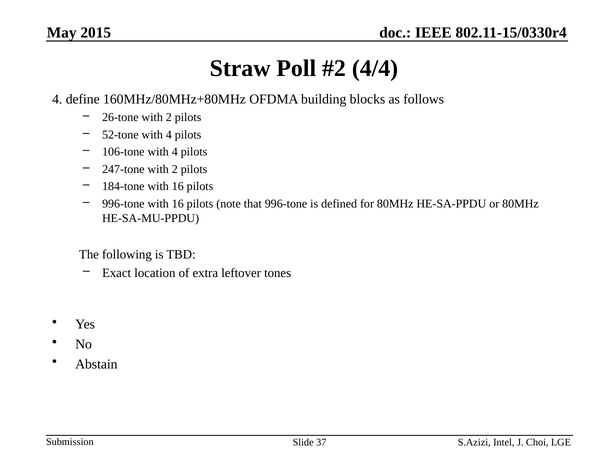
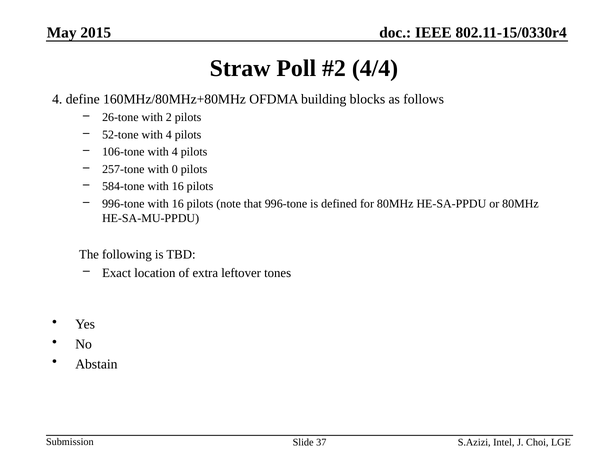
247-tone: 247-tone -> 257-tone
2 at (175, 169): 2 -> 0
184-tone: 184-tone -> 584-tone
